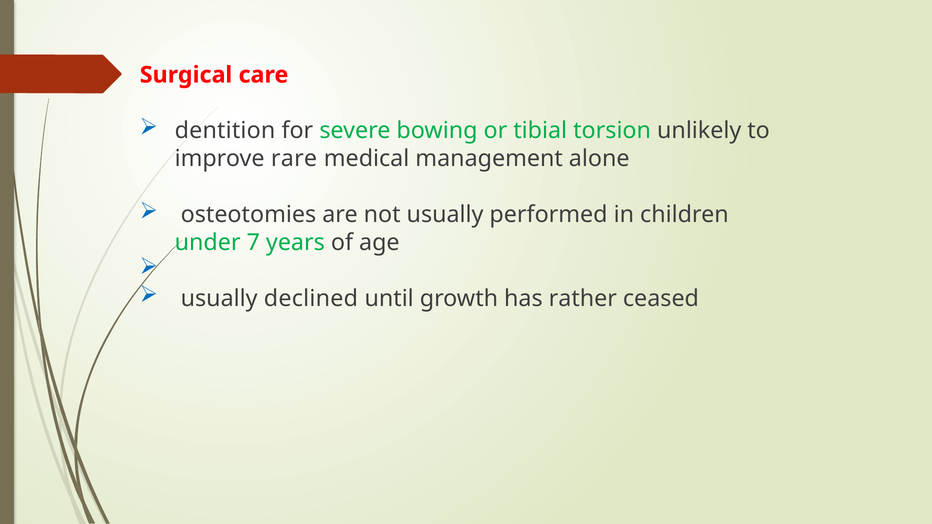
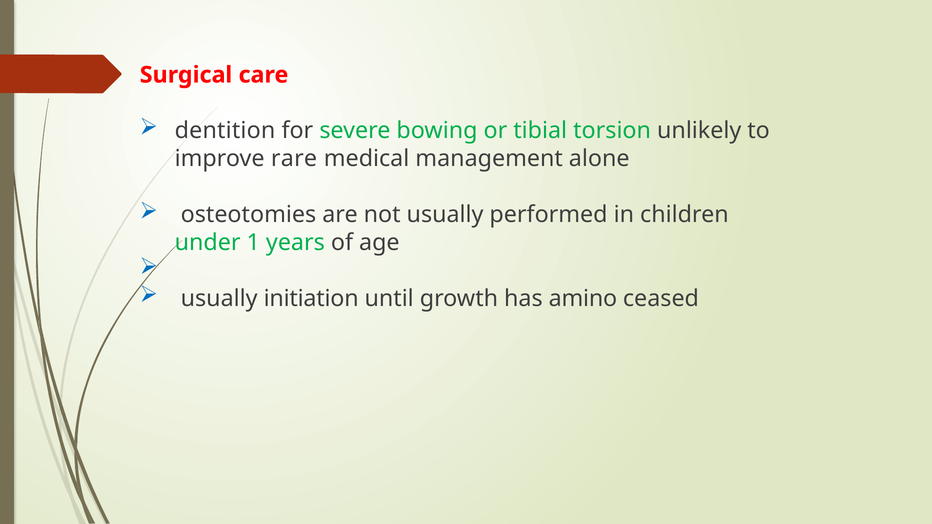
7: 7 -> 1
declined: declined -> initiation
rather: rather -> amino
